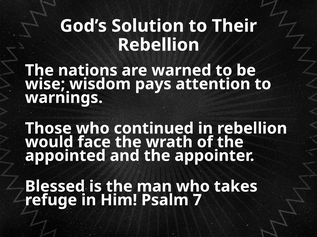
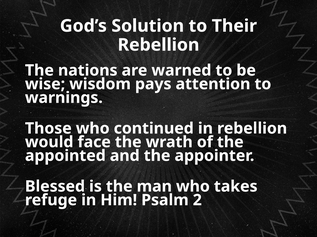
7: 7 -> 2
